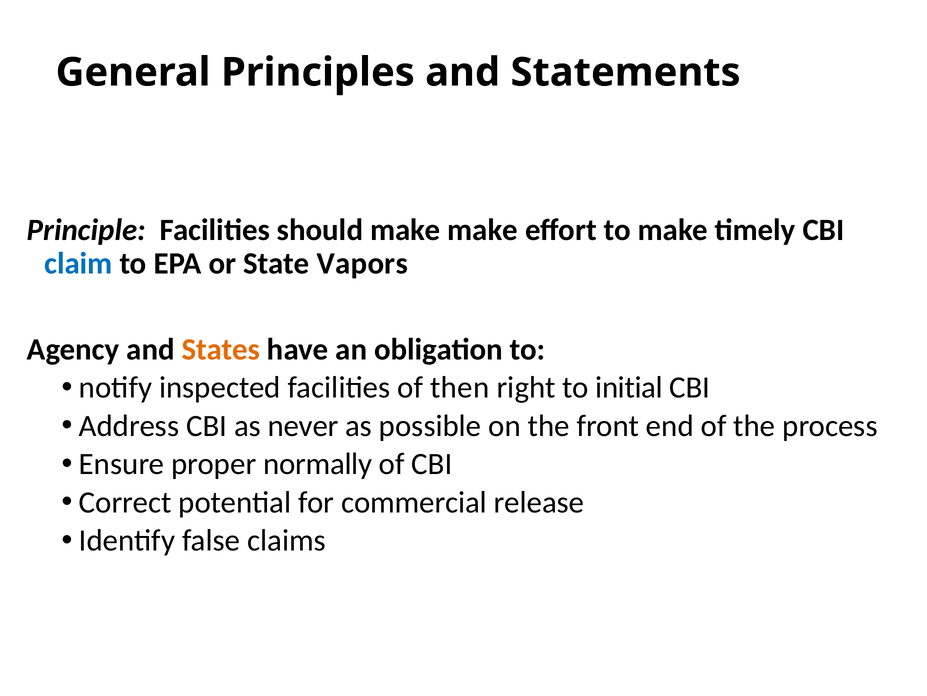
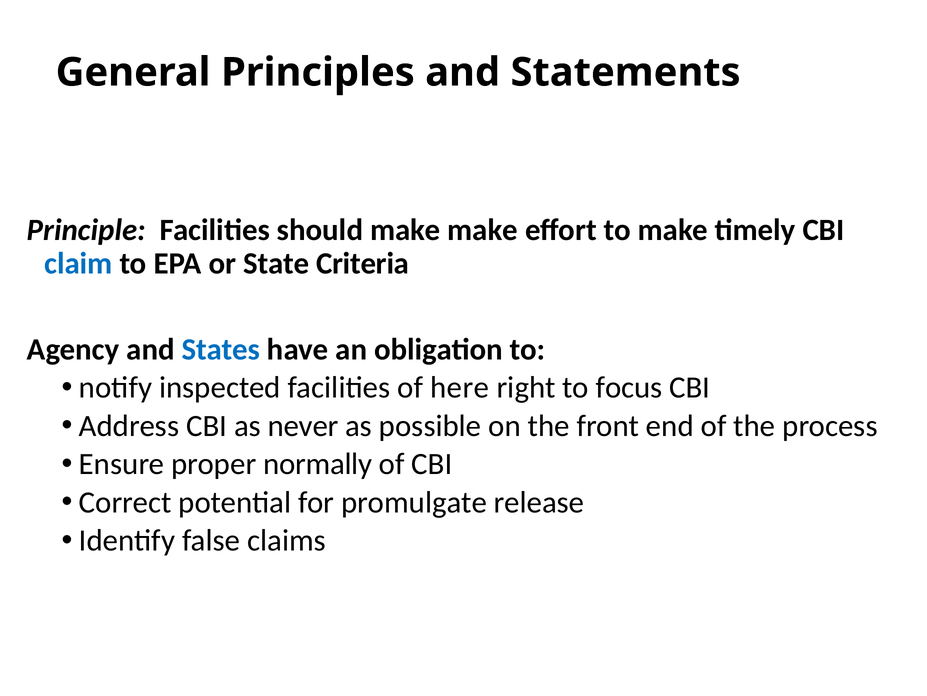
Vapors: Vapors -> Criteria
States colour: orange -> blue
then: then -> here
initial: initial -> focus
commercial: commercial -> promulgate
